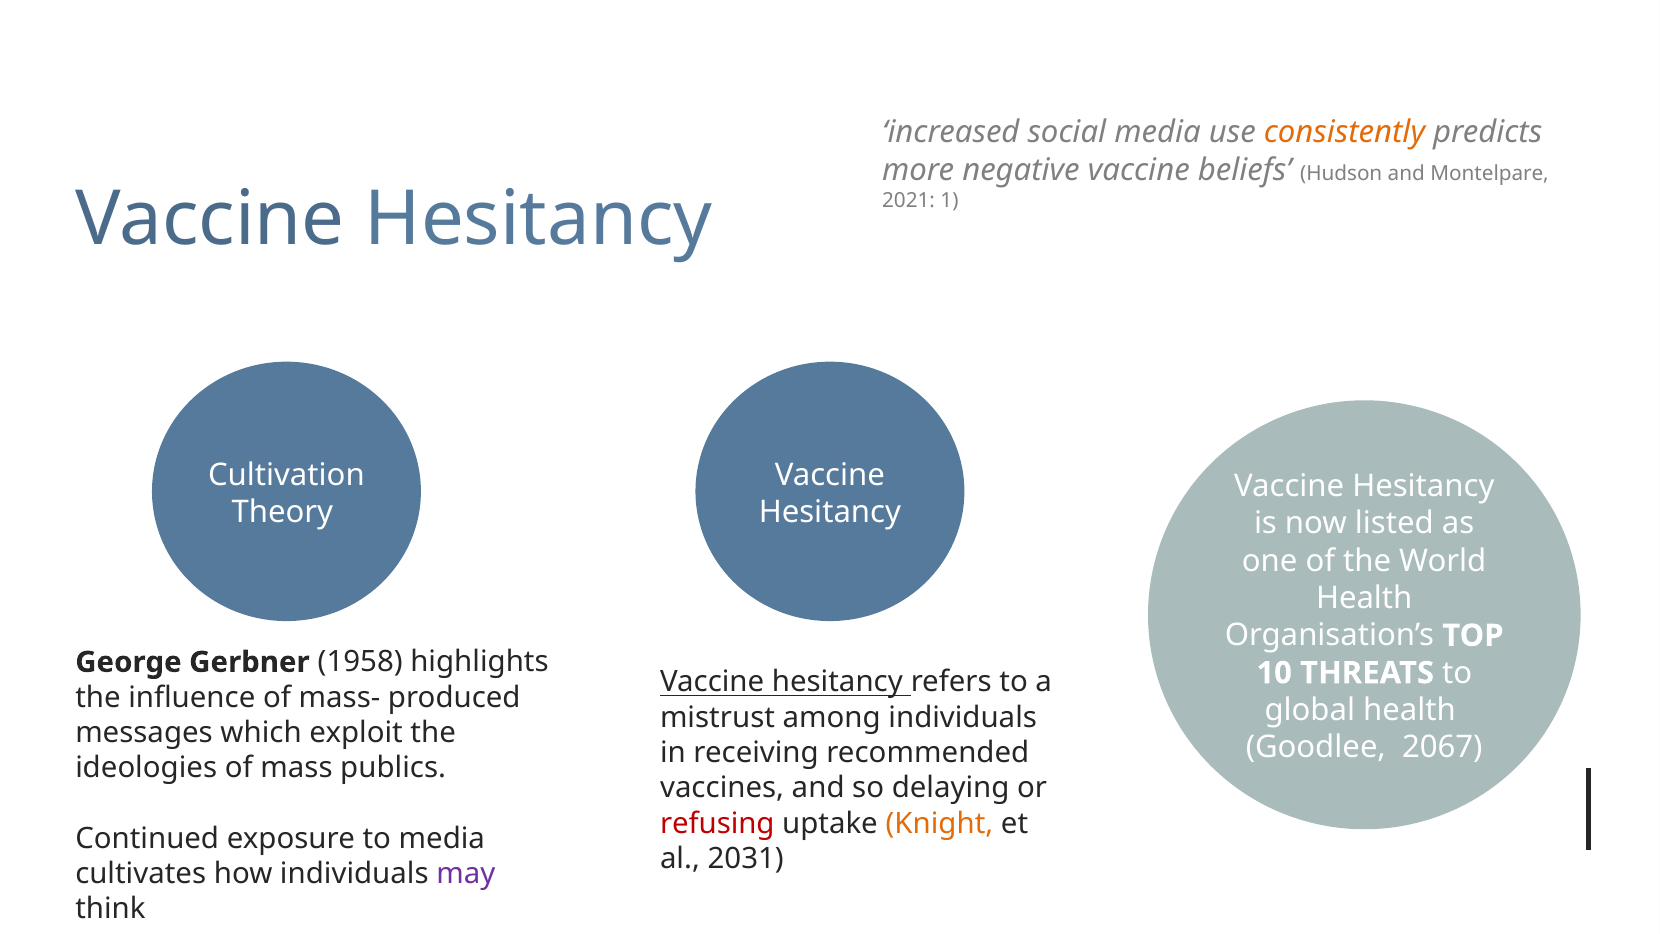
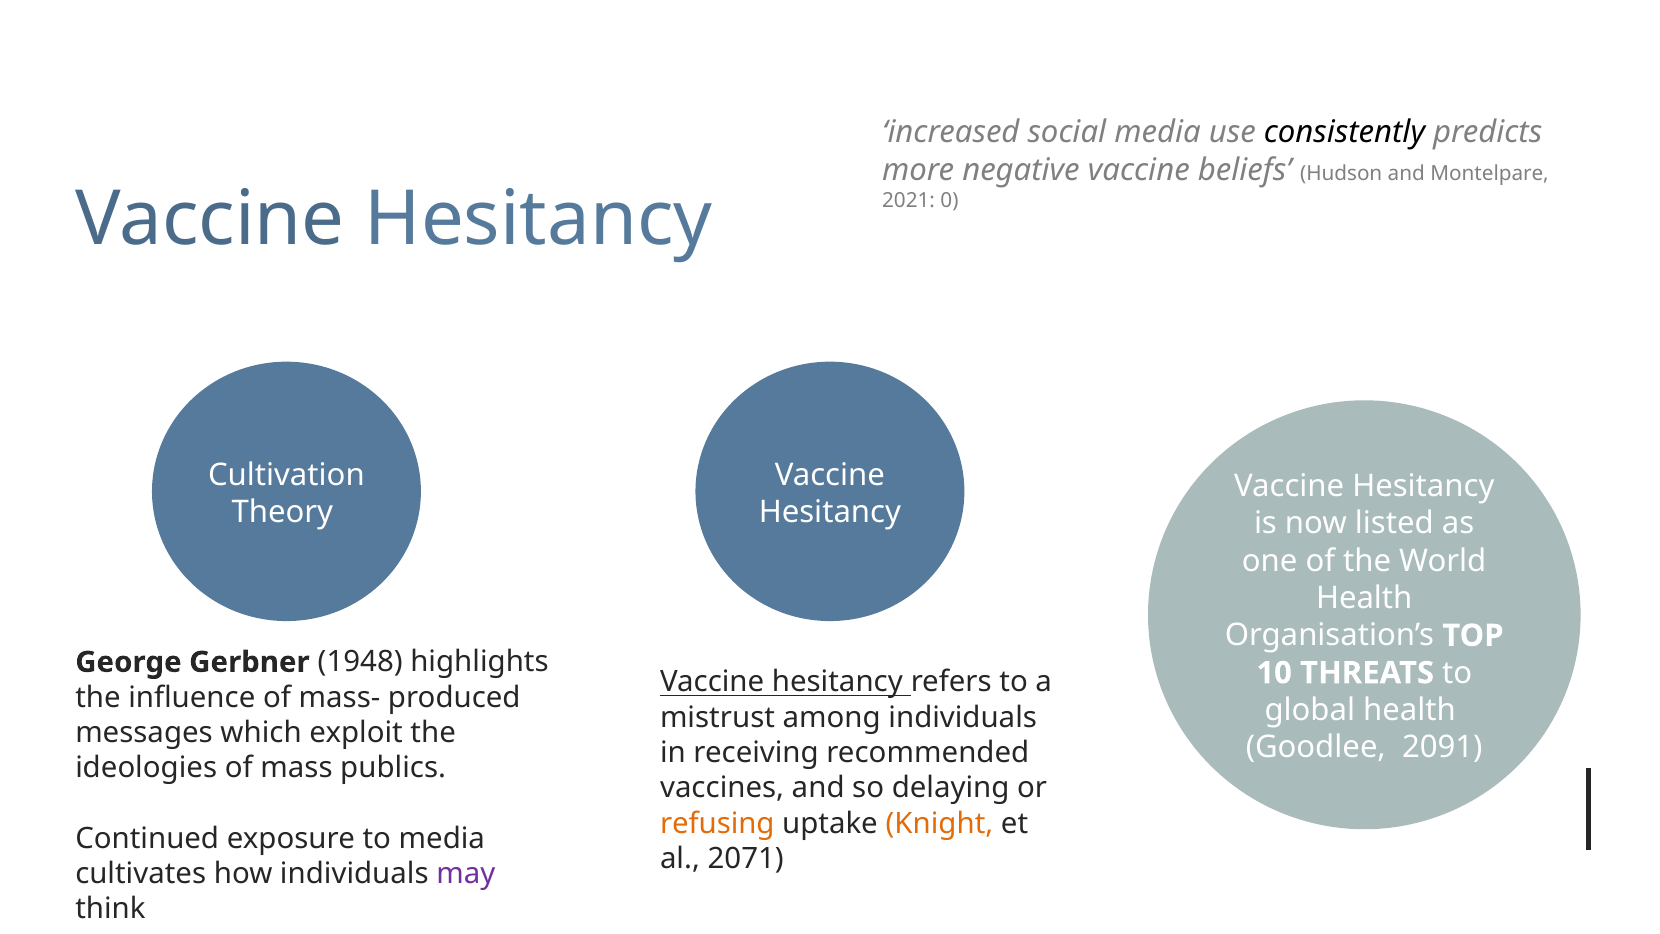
consistently colour: orange -> black
1: 1 -> 0
1958: 1958 -> 1948
2067: 2067 -> 2091
refusing colour: red -> orange
2031: 2031 -> 2071
